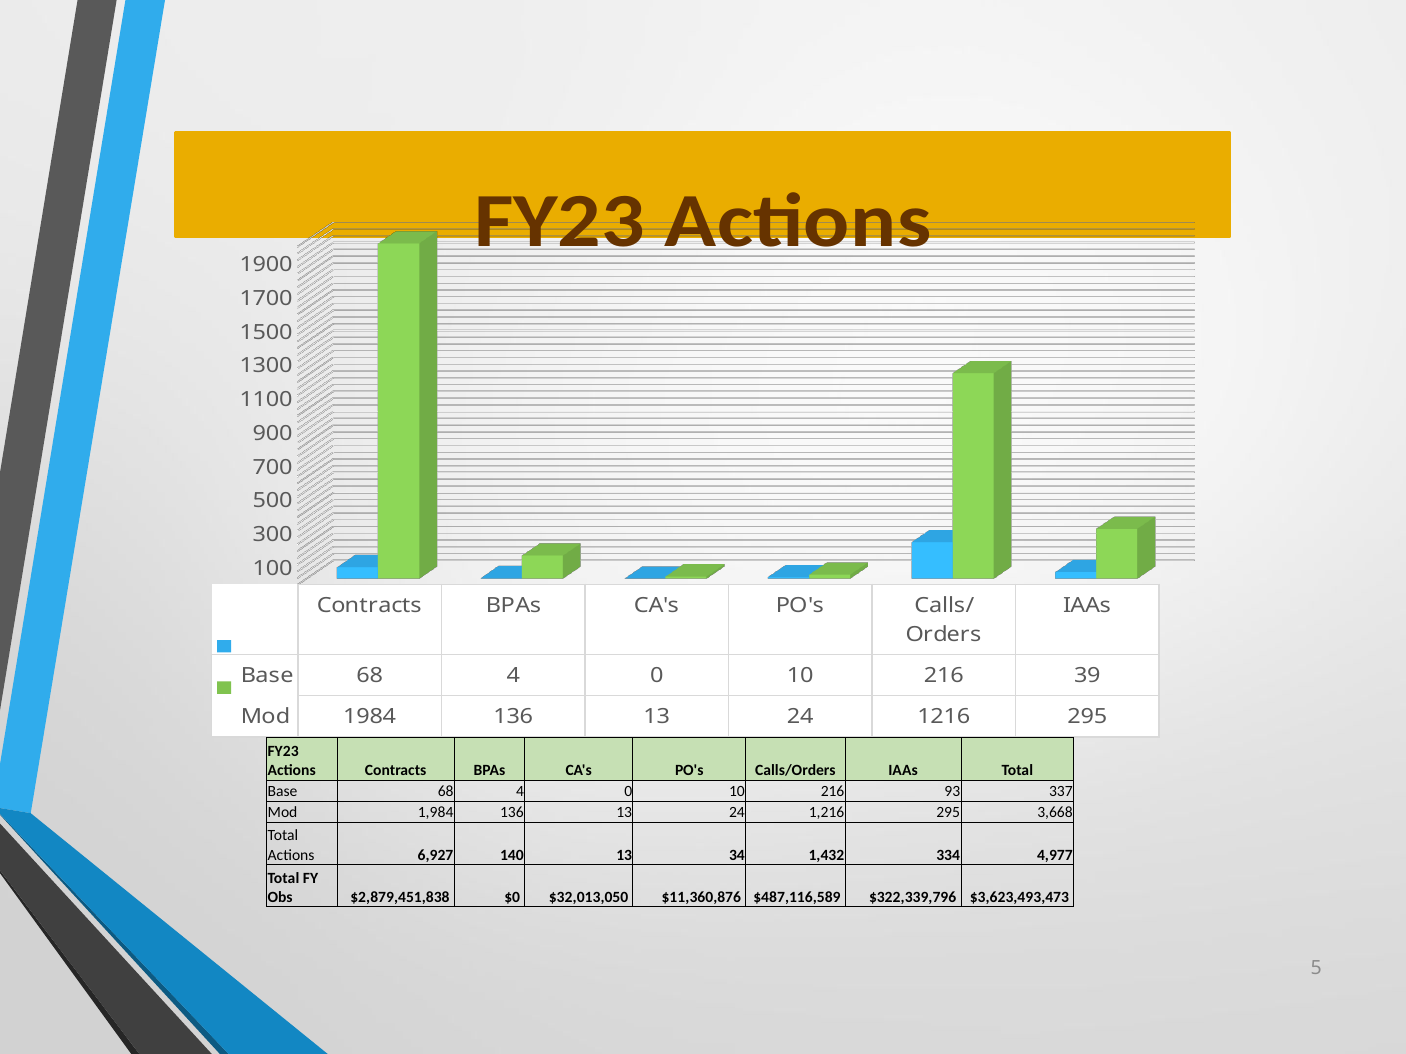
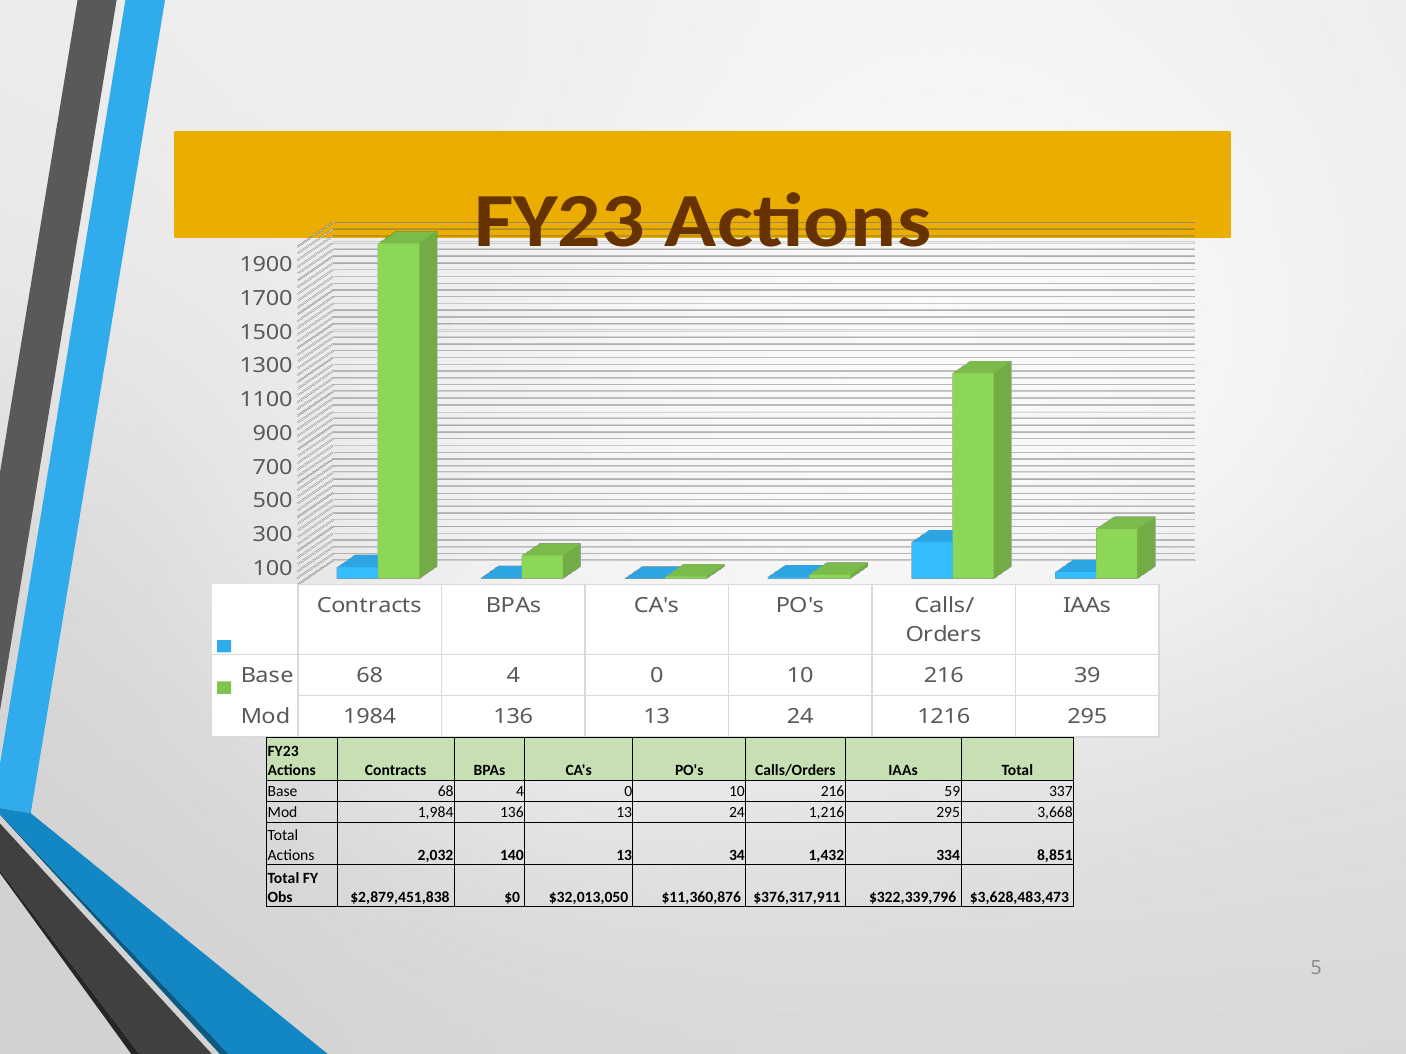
93: 93 -> 59
6,927: 6,927 -> 2,032
4,977: 4,977 -> 8,851
$487,116,589: $487,116,589 -> $376,317,911
$3,623,493,473: $3,623,493,473 -> $3,628,483,473
